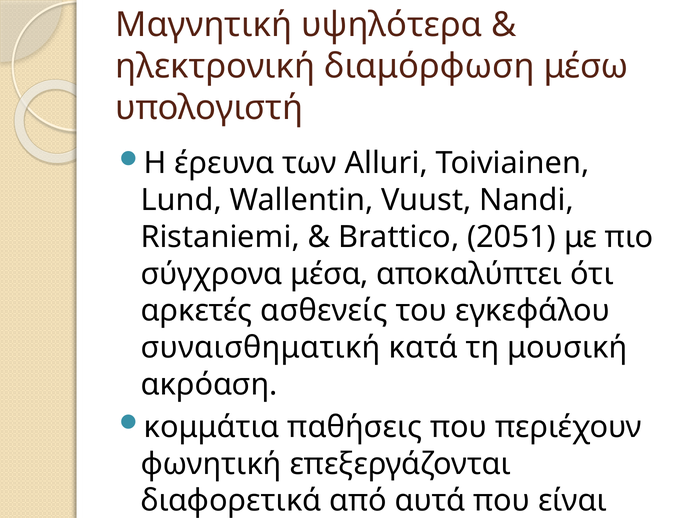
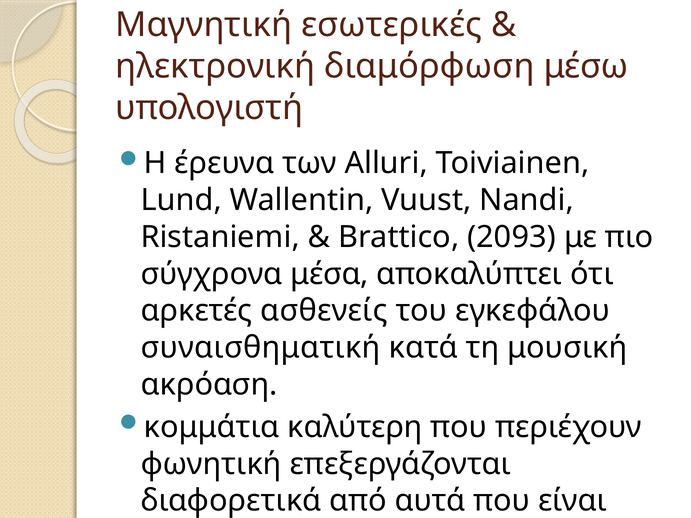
υψηλότερα: υψηλότερα -> εσωτερικές
2051: 2051 -> 2093
παθήσεις: παθήσεις -> καλύτερη
